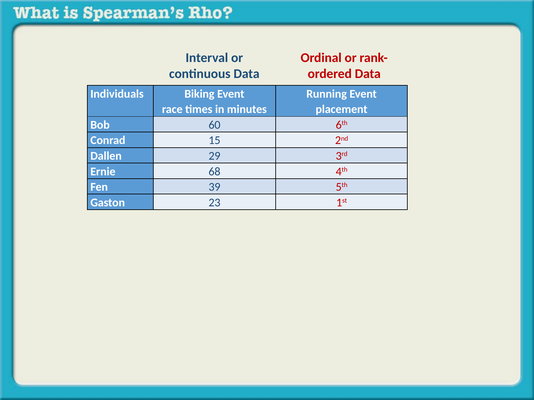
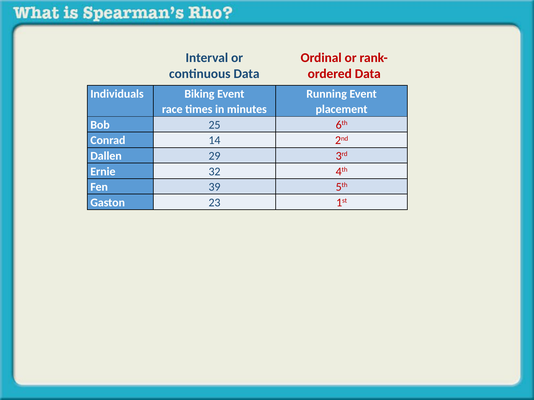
60: 60 -> 25
15: 15 -> 14
68: 68 -> 32
